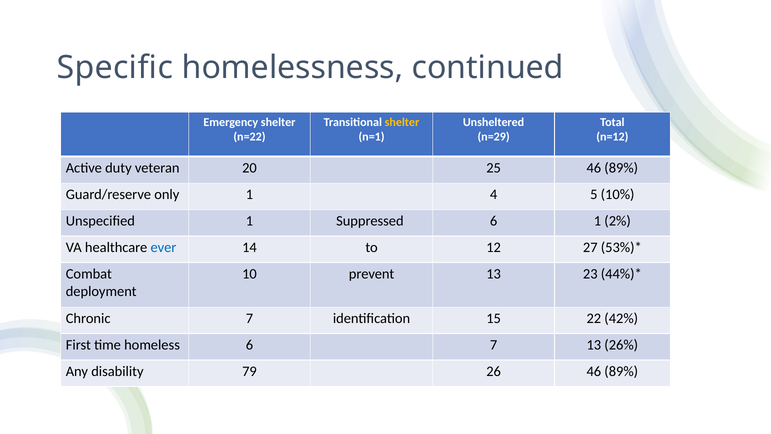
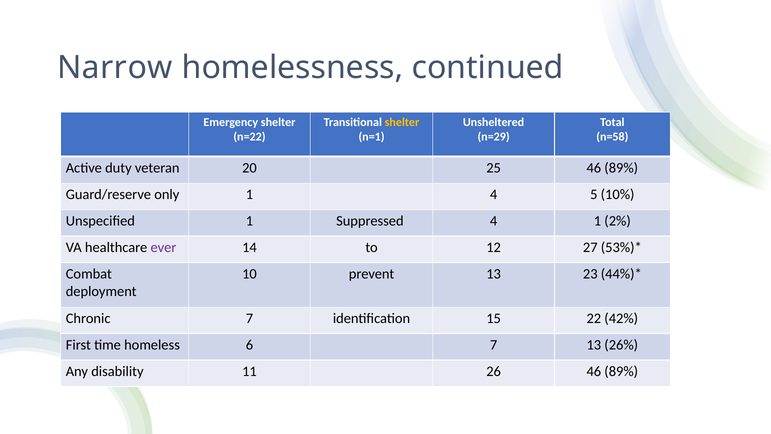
Specific: Specific -> Narrow
n=12: n=12 -> n=58
Suppressed 6: 6 -> 4
ever colour: blue -> purple
79: 79 -> 11
